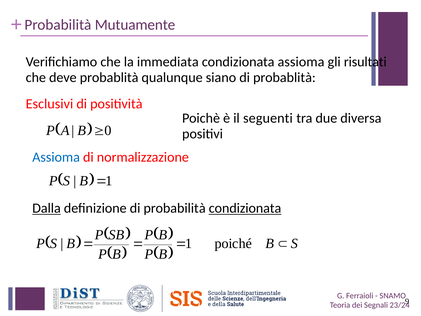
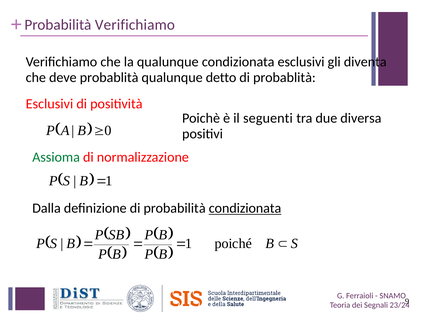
Probabilità Mutuamente: Mutuamente -> Verifichiamo
la immediata: immediata -> qualunque
condizionata assioma: assioma -> esclusivi
risultati: risultati -> diventa
siano: siano -> detto
Assioma at (56, 157) colour: blue -> green
Dalla underline: present -> none
